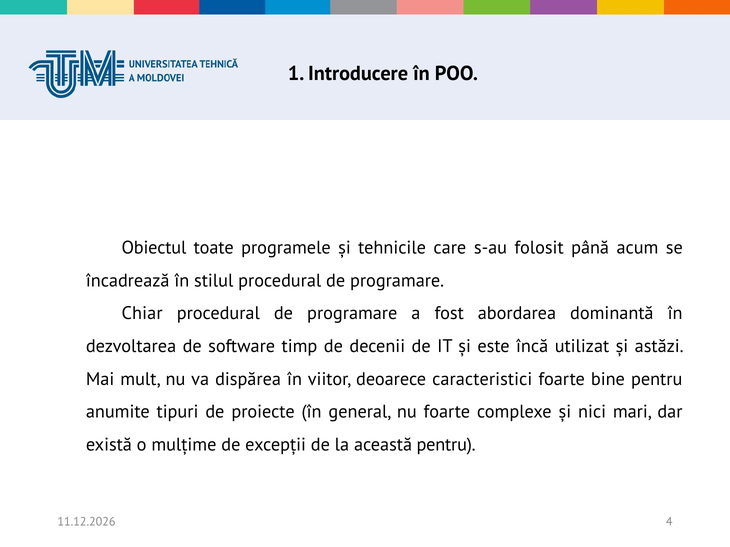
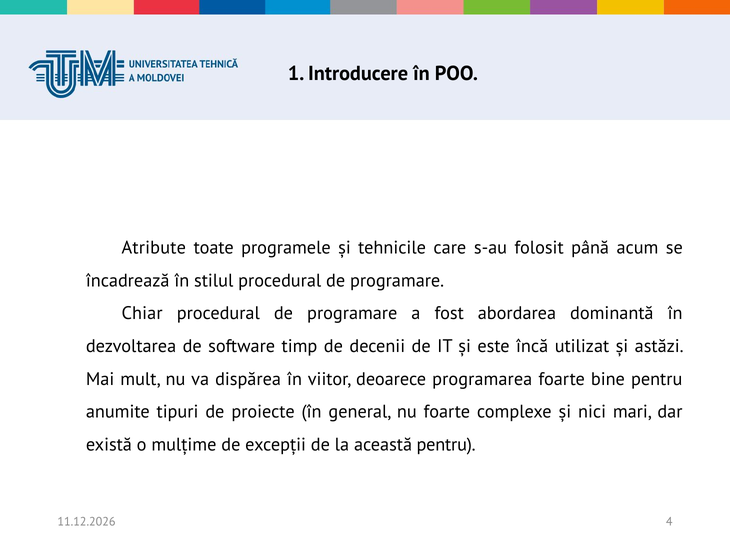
Obiectul: Obiectul -> Atribute
caracteristici: caracteristici -> programarea
